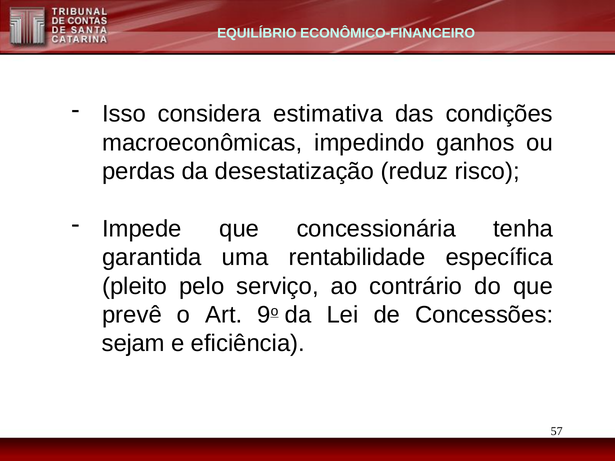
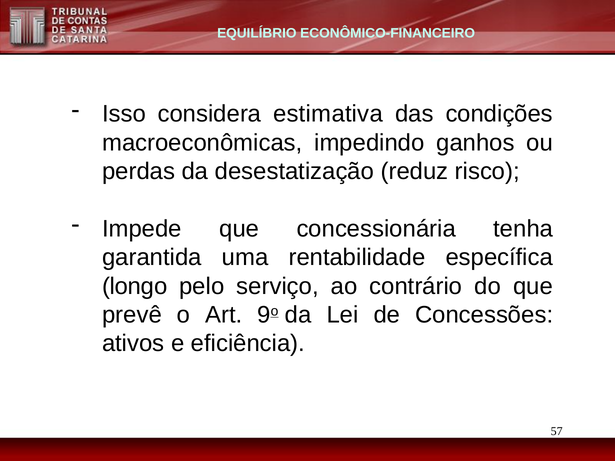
pleito: pleito -> longo
sejam: sejam -> ativos
